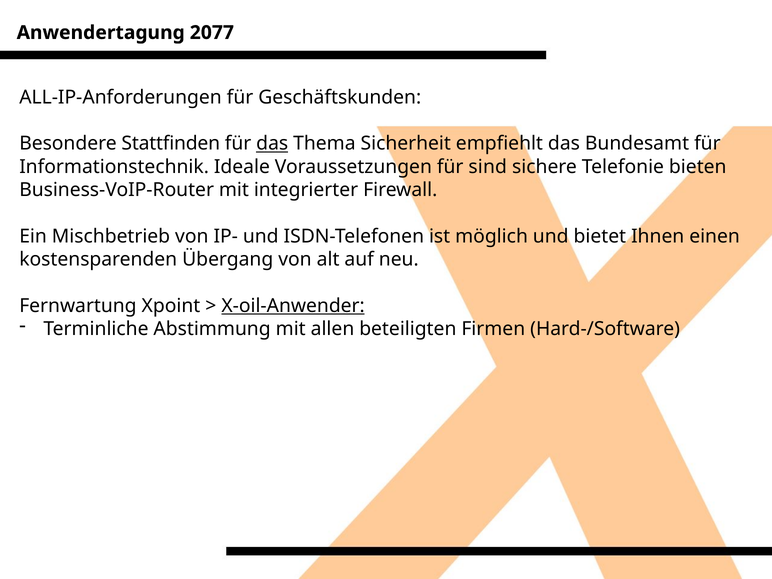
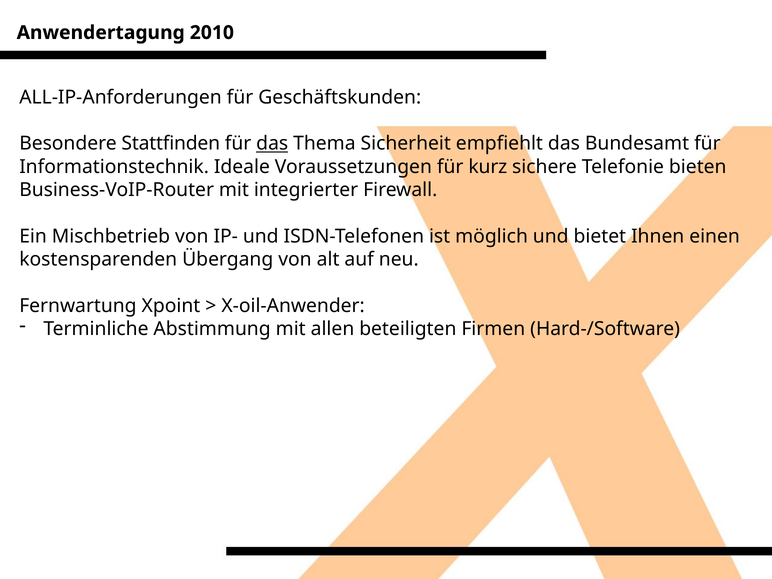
2077: 2077 -> 2010
sind: sind -> kurz
X-oil-Anwender underline: present -> none
